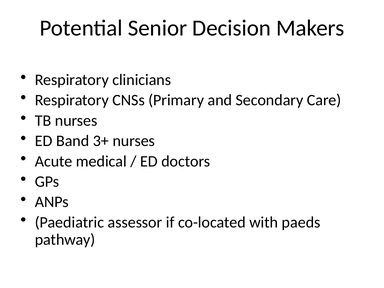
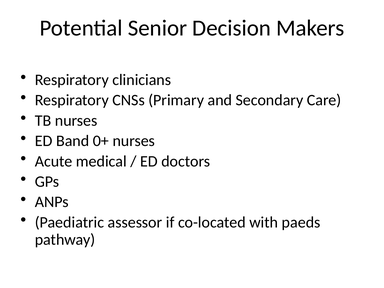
3+: 3+ -> 0+
